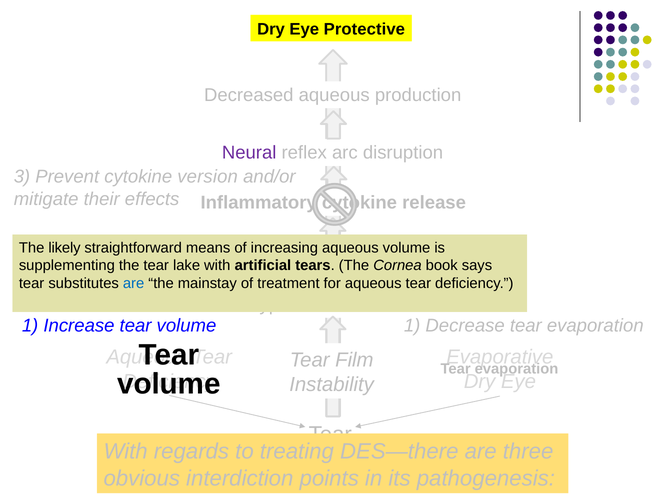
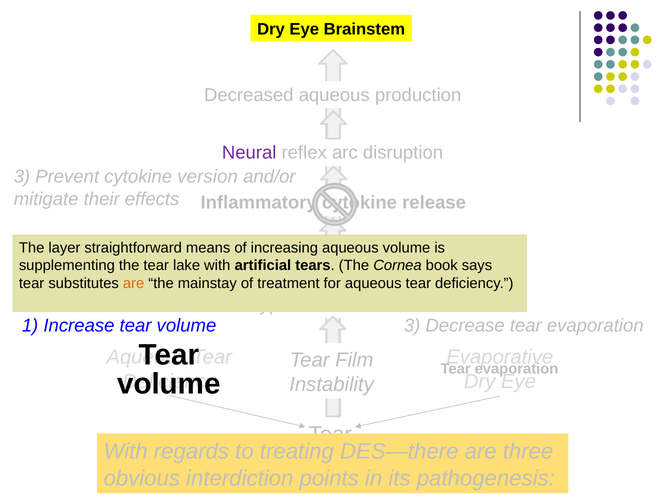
Protective: Protective -> Brainstem
likely: likely -> layer
are at (134, 283) colour: blue -> orange
volume 1: 1 -> 3
